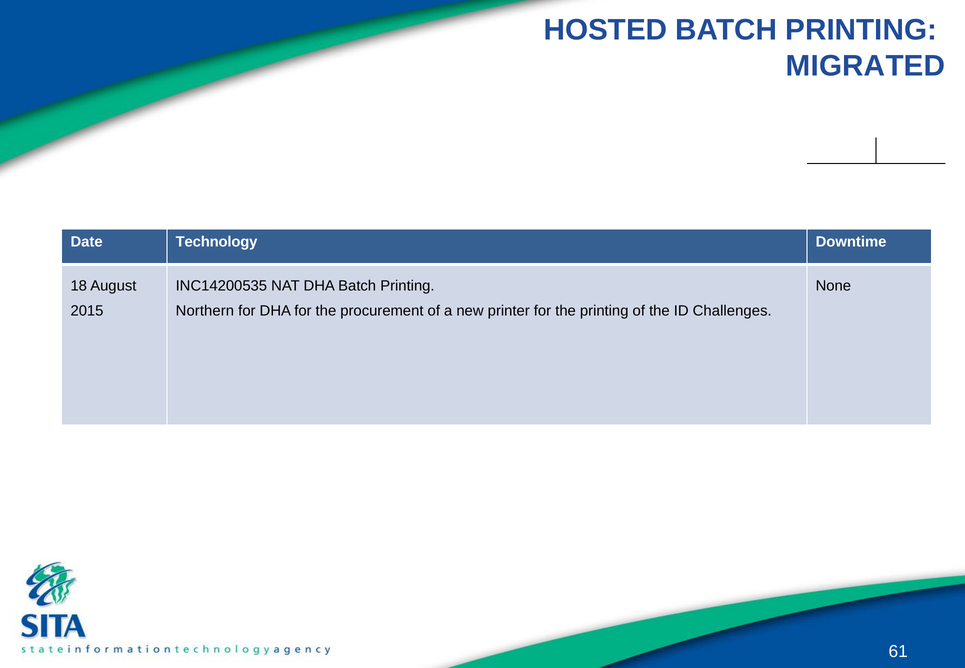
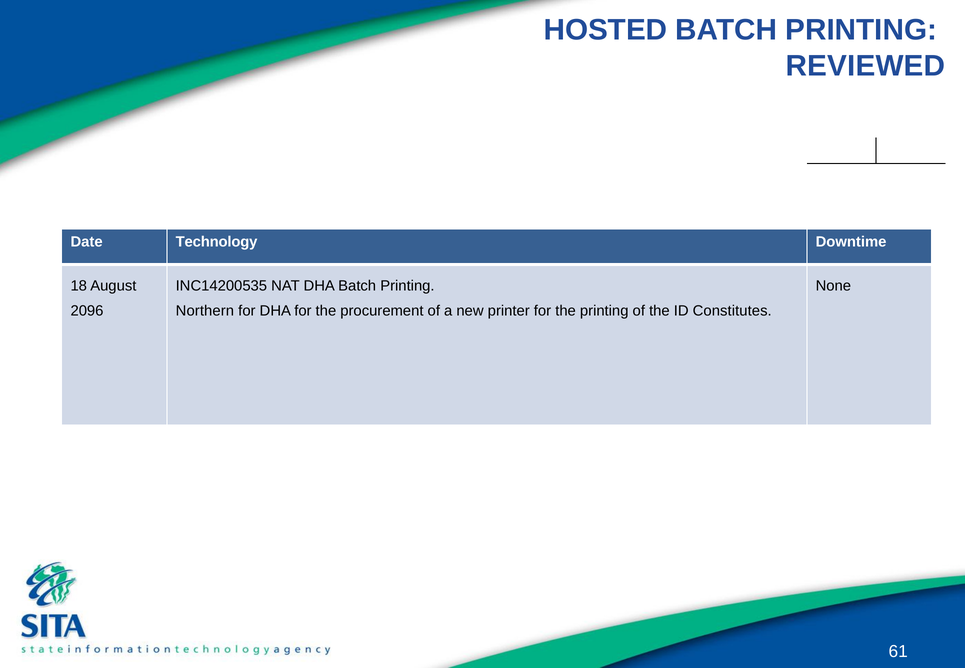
MIGRATED: MIGRATED -> REVIEWED
2015: 2015 -> 2096
Challenges: Challenges -> Constitutes
